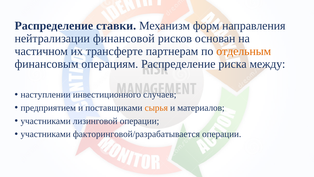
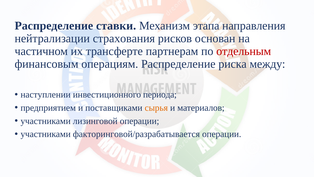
форм: форм -> этапа
финансовой: финансовой -> страхования
отдельным colour: orange -> red
случаев: случаев -> периода
